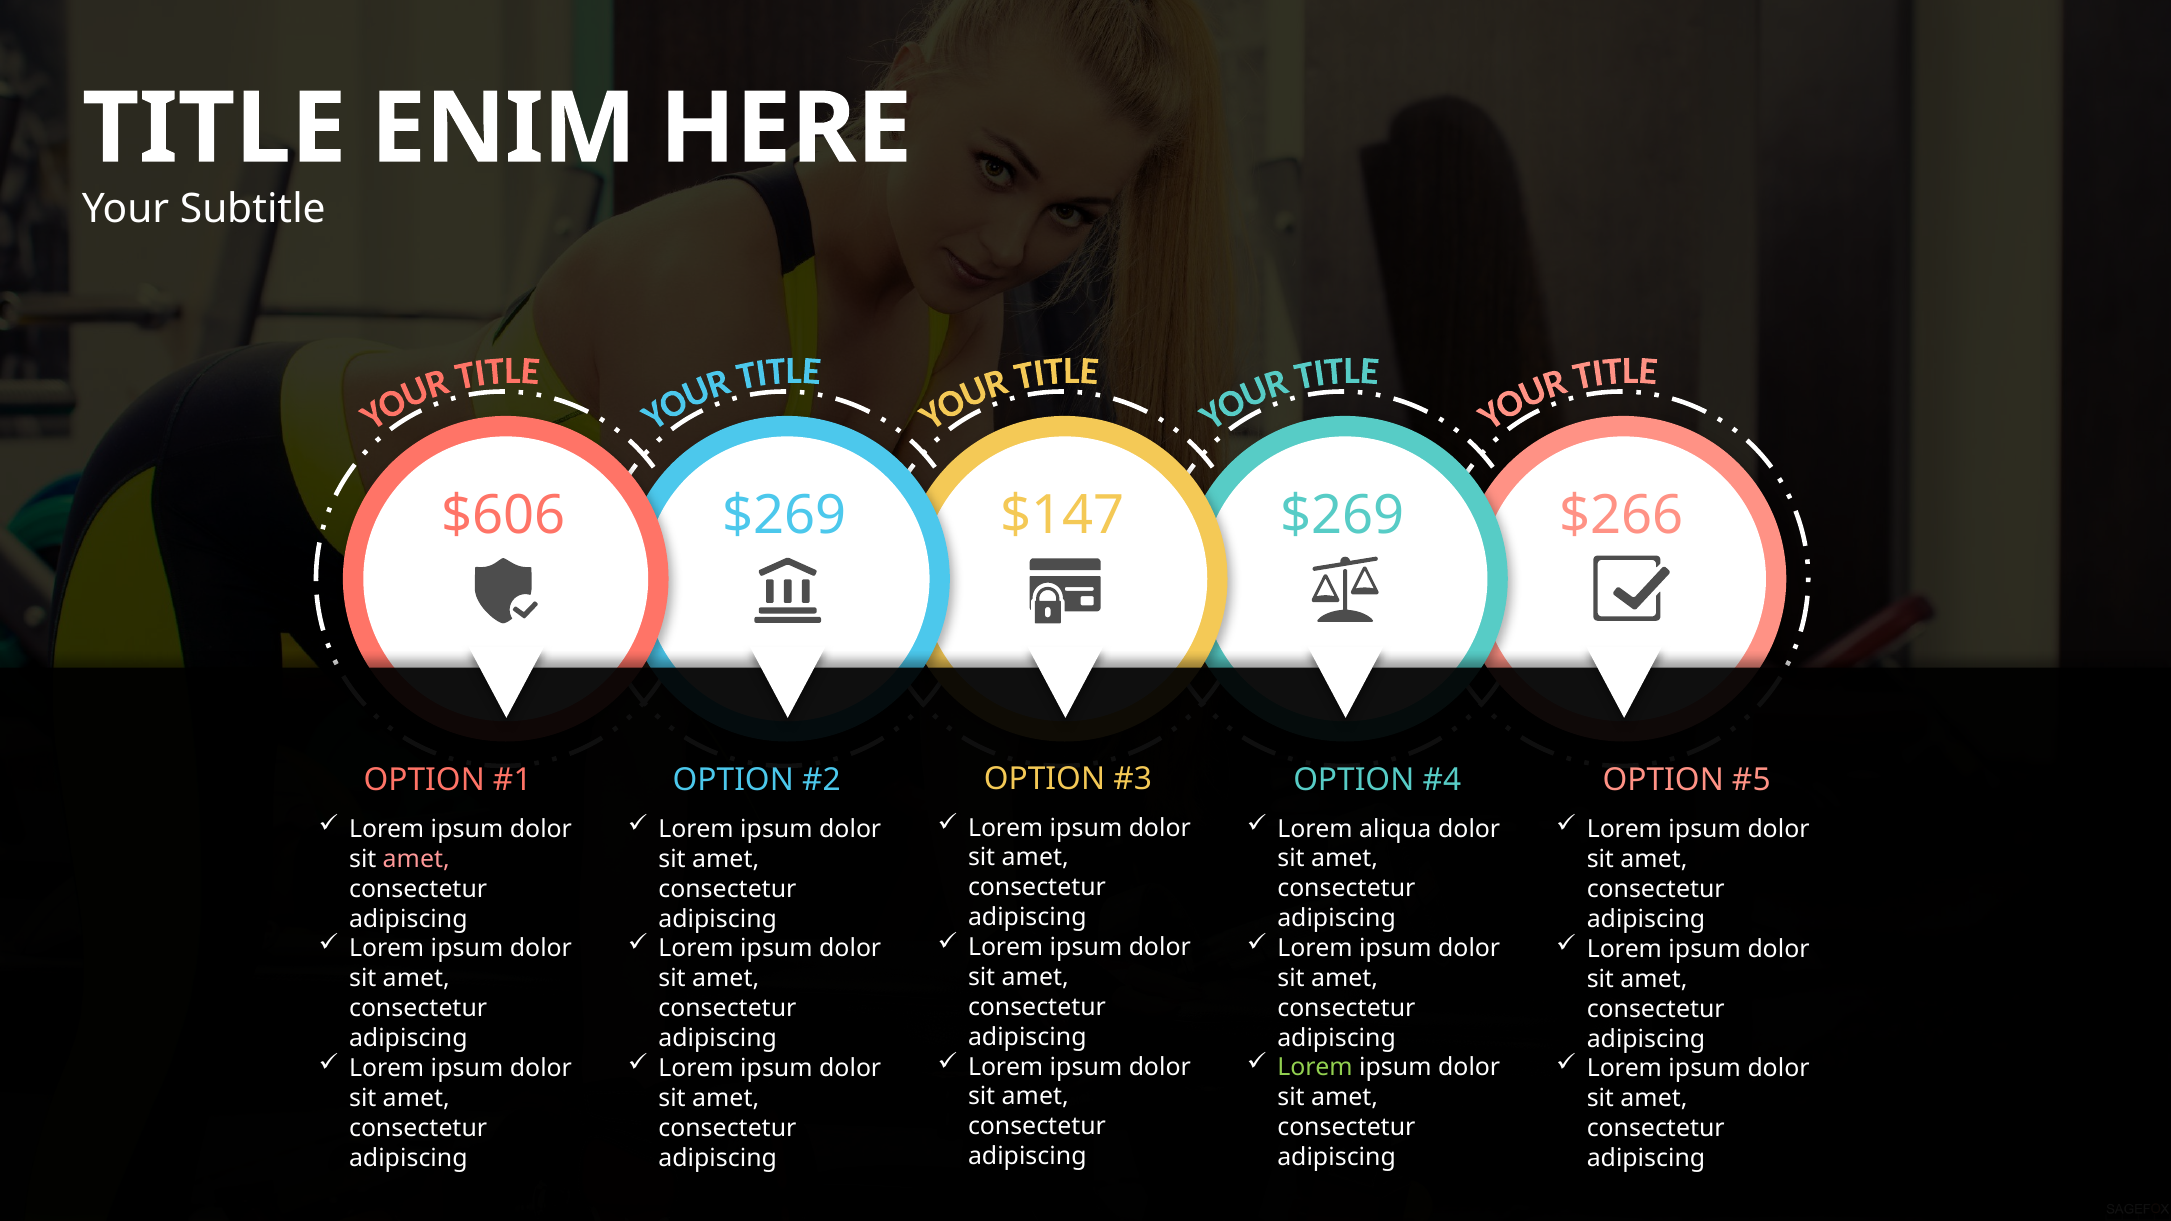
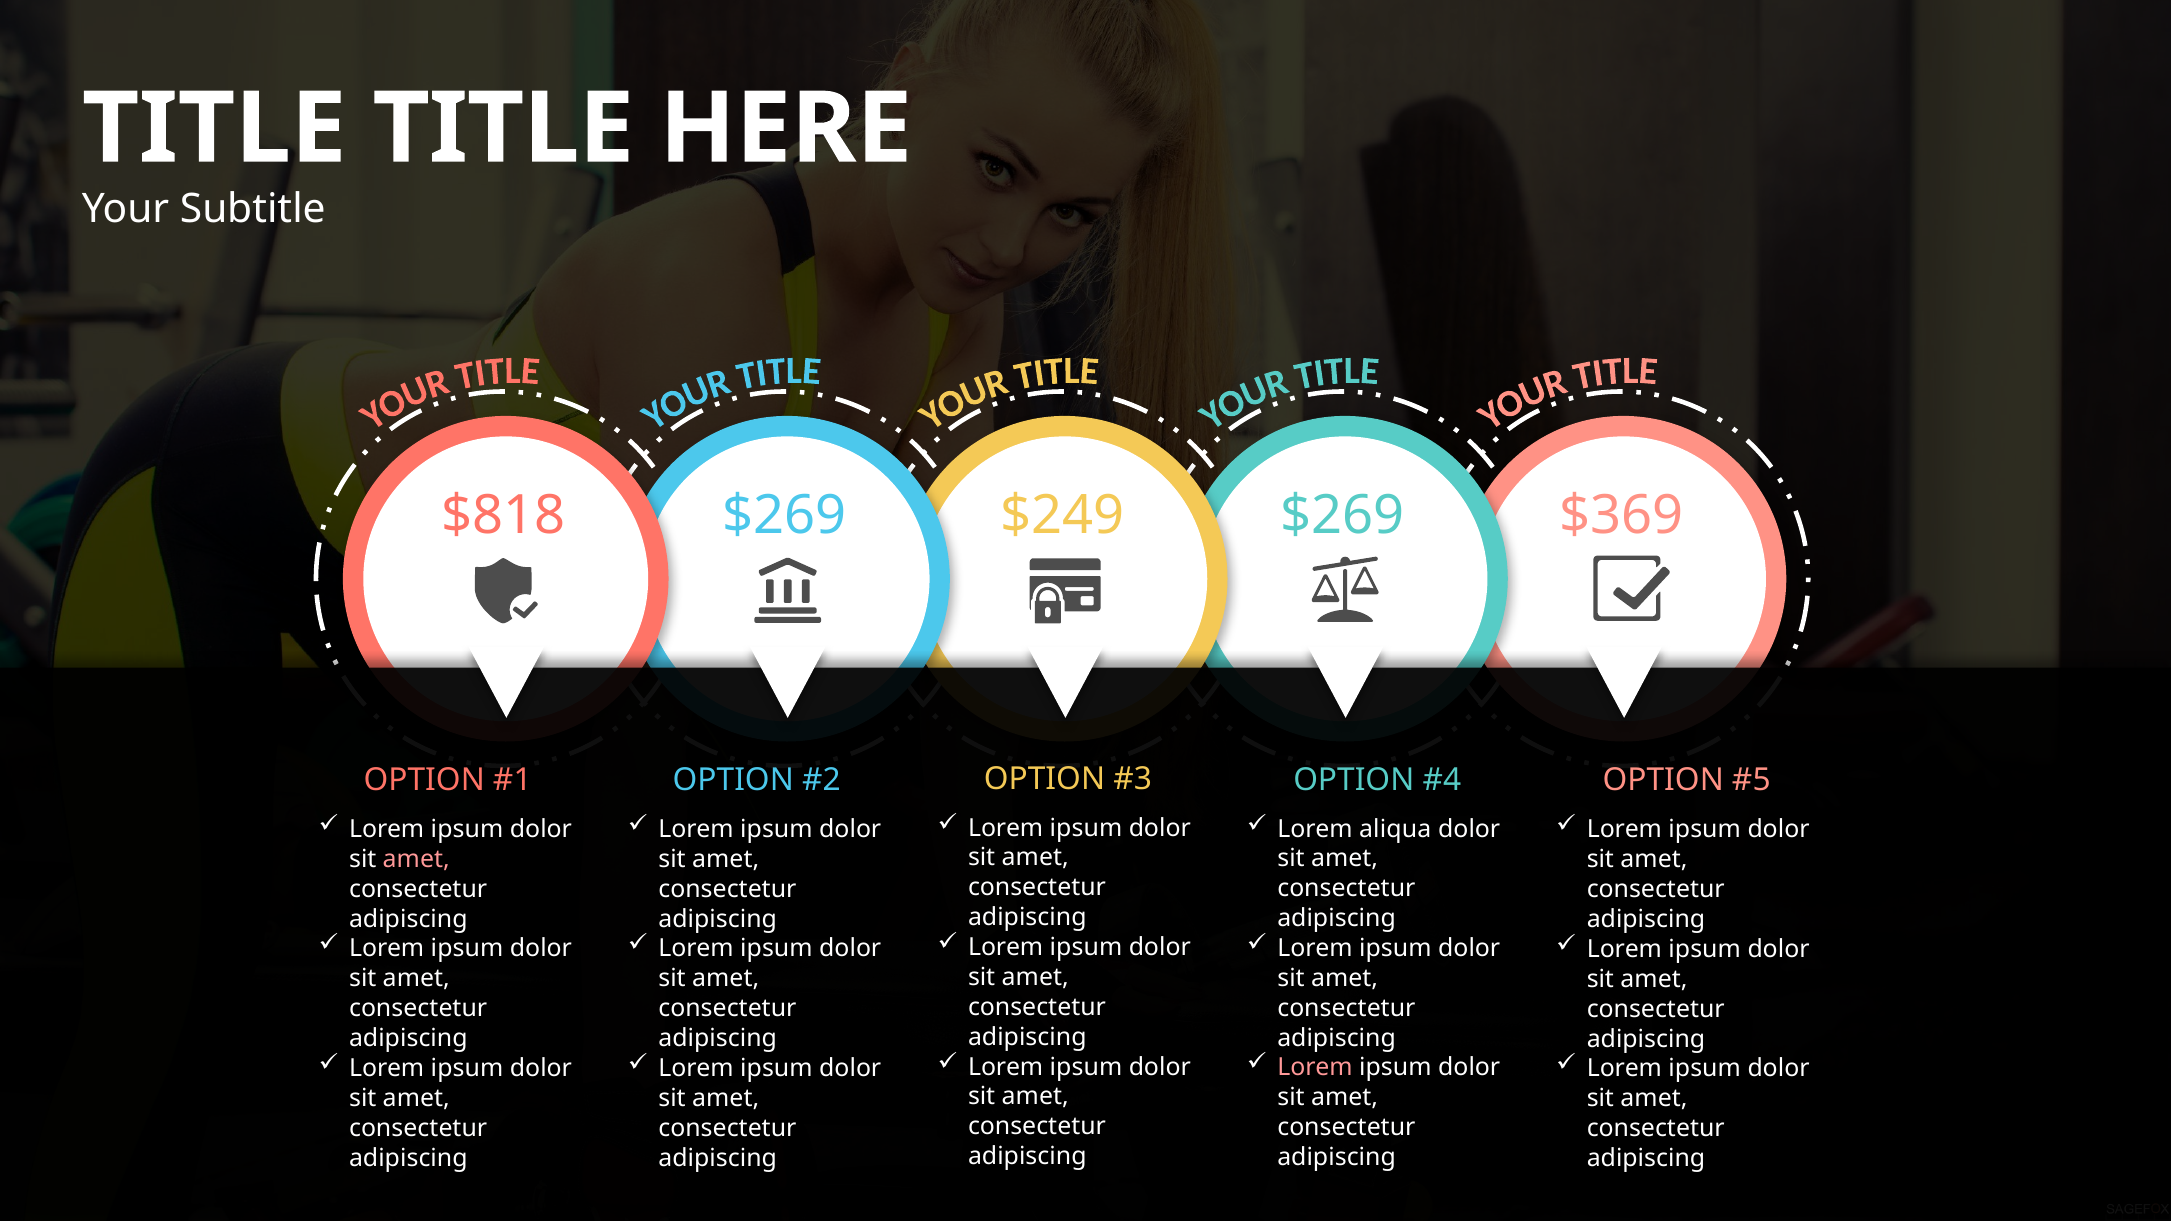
ENIM at (503, 129): ENIM -> TITLE
$606: $606 -> $818
$147: $147 -> $249
$266: $266 -> $369
Lorem at (1315, 1068) colour: light green -> pink
